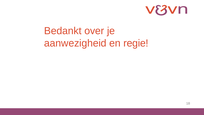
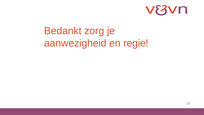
over: over -> zorg
